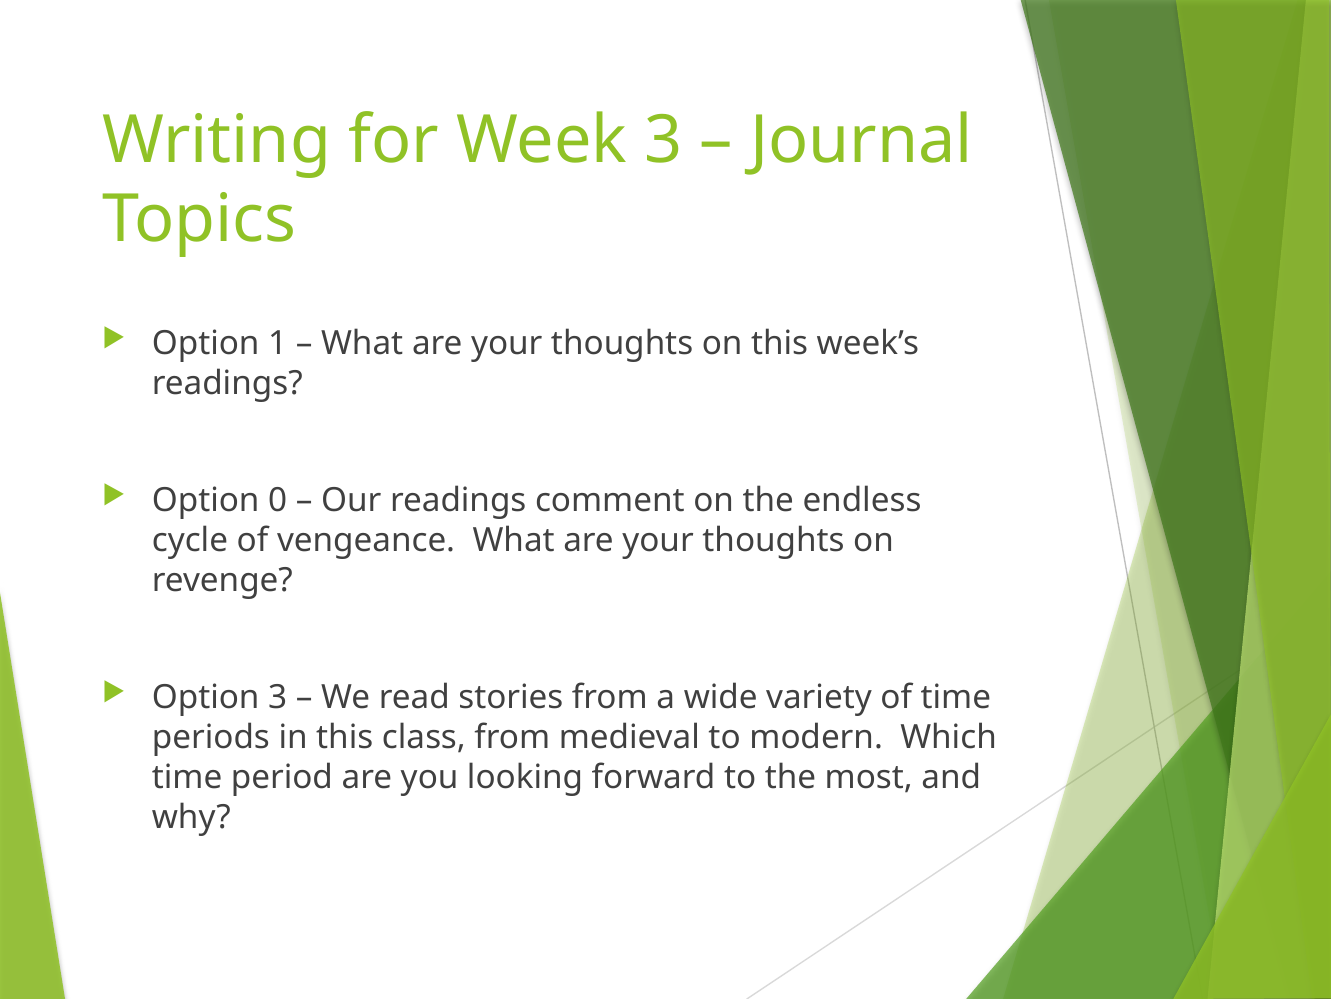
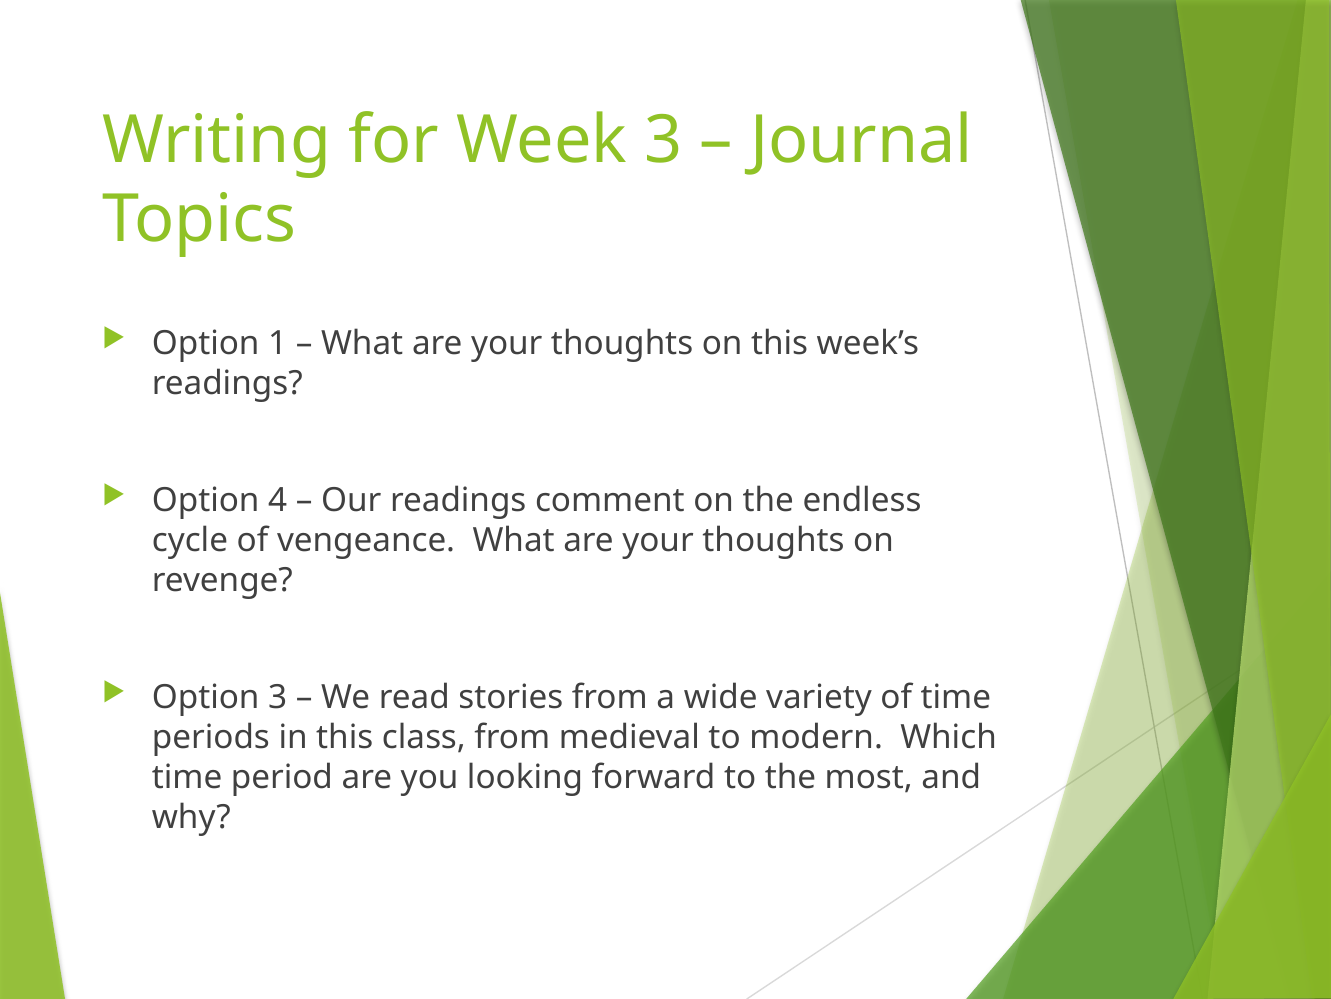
0: 0 -> 4
